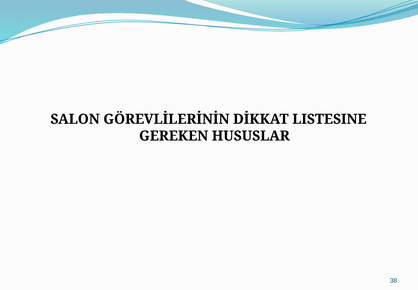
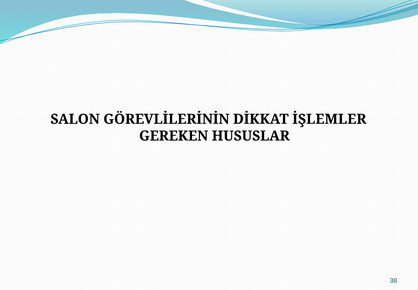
LISTESINE: LISTESINE -> İŞLEMLER
